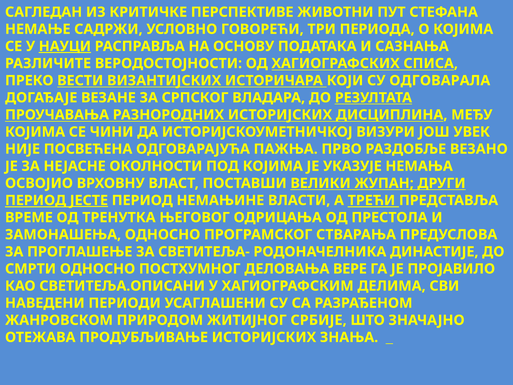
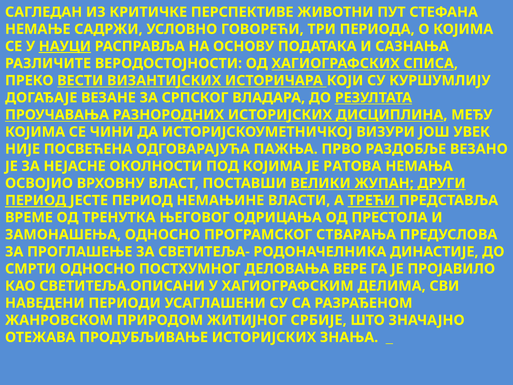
ОДГОВАРАЛА: ОДГОВАРАЛА -> КУРШУМЛИЈУ
УКАЗУЈЕ: УКАЗУЈЕ -> РАТОВА
ЈЕСТЕ underline: present -> none
